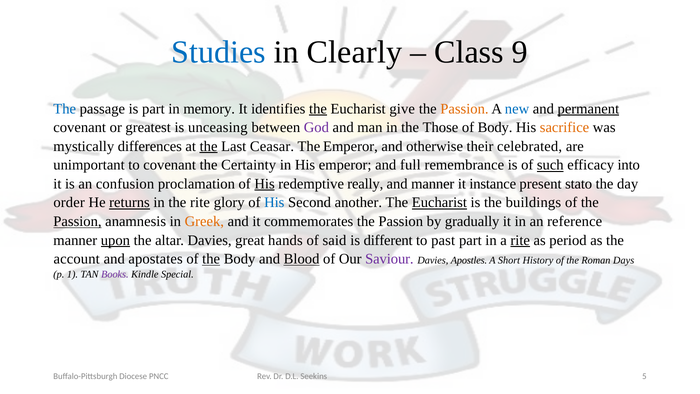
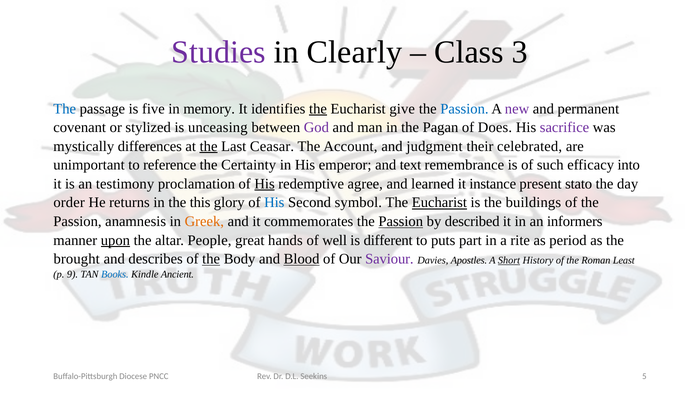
Studies colour: blue -> purple
9: 9 -> 3
is part: part -> five
Passion at (464, 109) colour: orange -> blue
new colour: blue -> purple
permanent underline: present -> none
greatest: greatest -> stylized
Those: Those -> Pagan
of Body: Body -> Does
sacrifice colour: orange -> purple
The Emperor: Emperor -> Account
otherwise: otherwise -> judgment
to covenant: covenant -> reference
full: full -> text
such underline: present -> none
confusion: confusion -> testimony
really: really -> agree
and manner: manner -> learned
returns underline: present -> none
the rite: rite -> this
another: another -> symbol
Passion at (77, 221) underline: present -> none
Passion at (401, 221) underline: none -> present
gradually: gradually -> described
reference: reference -> informers
altar Davies: Davies -> People
said: said -> well
past: past -> puts
rite at (520, 240) underline: present -> none
account: account -> brought
apostates: apostates -> describes
Short underline: none -> present
Days: Days -> Least
1: 1 -> 9
Books colour: purple -> blue
Special: Special -> Ancient
